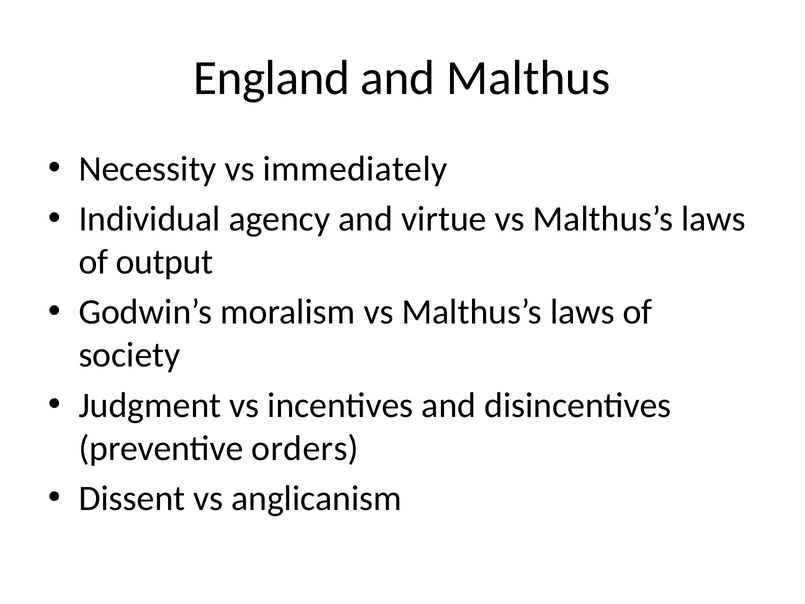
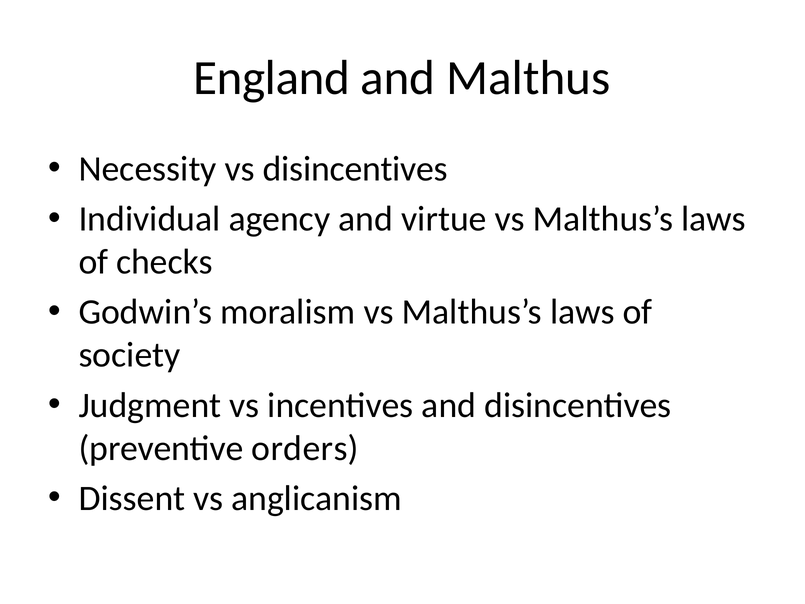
vs immediately: immediately -> disincentives
output: output -> checks
